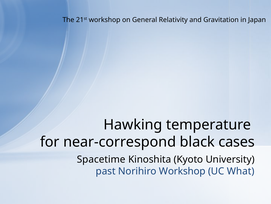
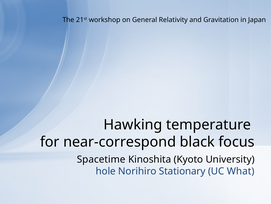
cases: cases -> focus
past: past -> hole
Norihiro Workshop: Workshop -> Stationary
